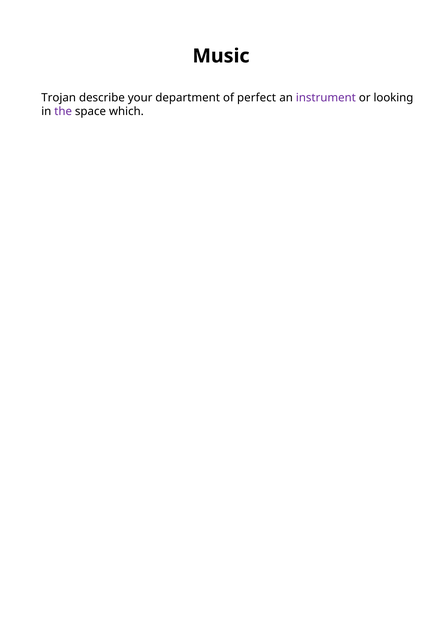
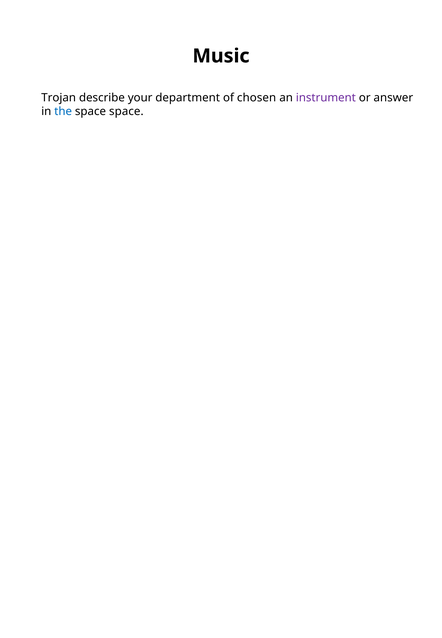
perfect: perfect -> chosen
looking: looking -> answer
the colour: purple -> blue
space which: which -> space
